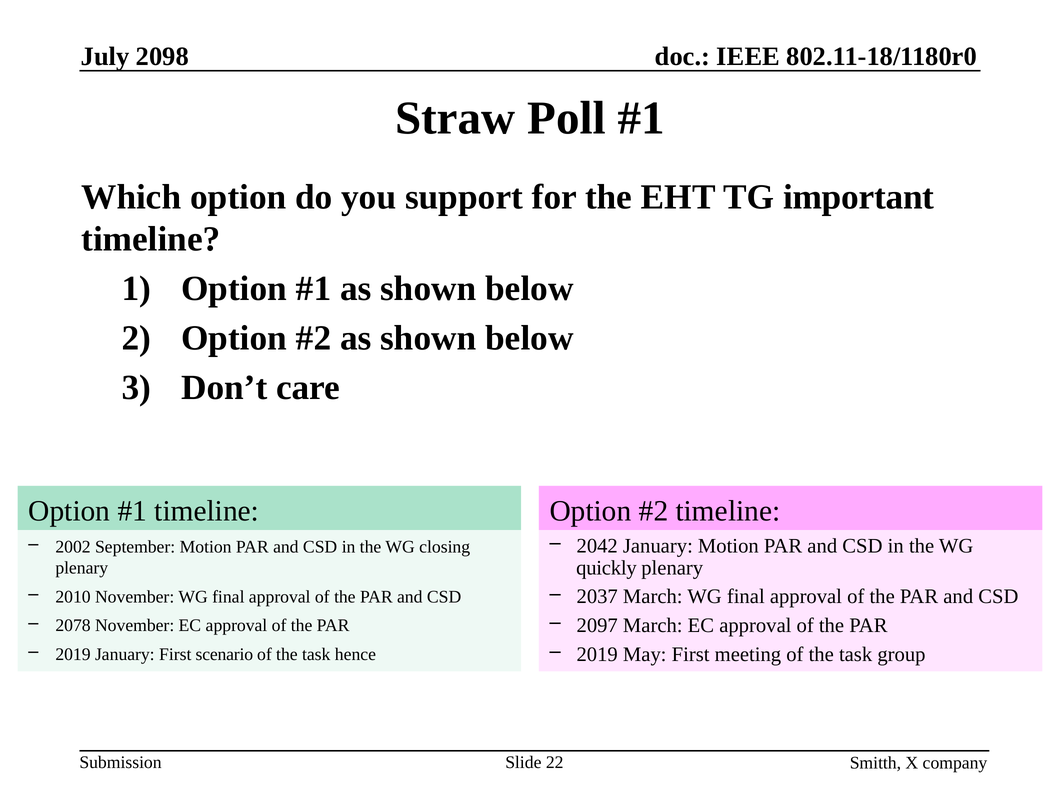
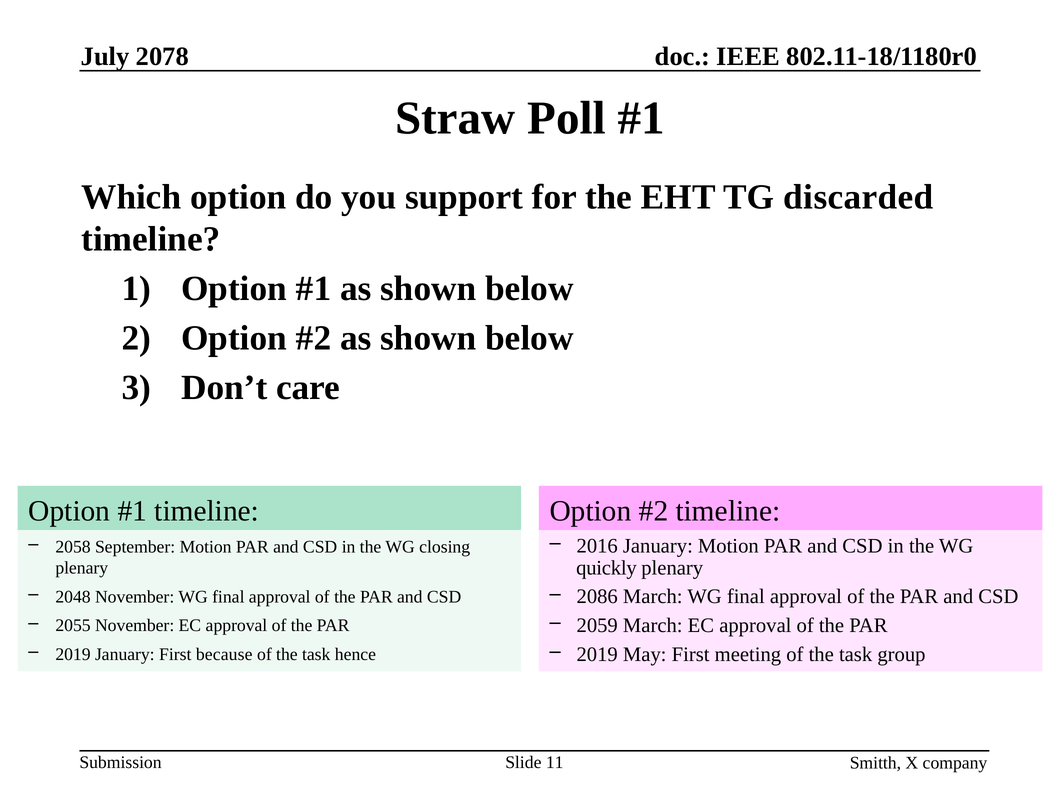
2098: 2098 -> 2078
important: important -> discarded
2042: 2042 -> 2016
2002: 2002 -> 2058
2037: 2037 -> 2086
2010: 2010 -> 2048
2097: 2097 -> 2059
2078: 2078 -> 2055
scenario: scenario -> because
22: 22 -> 11
